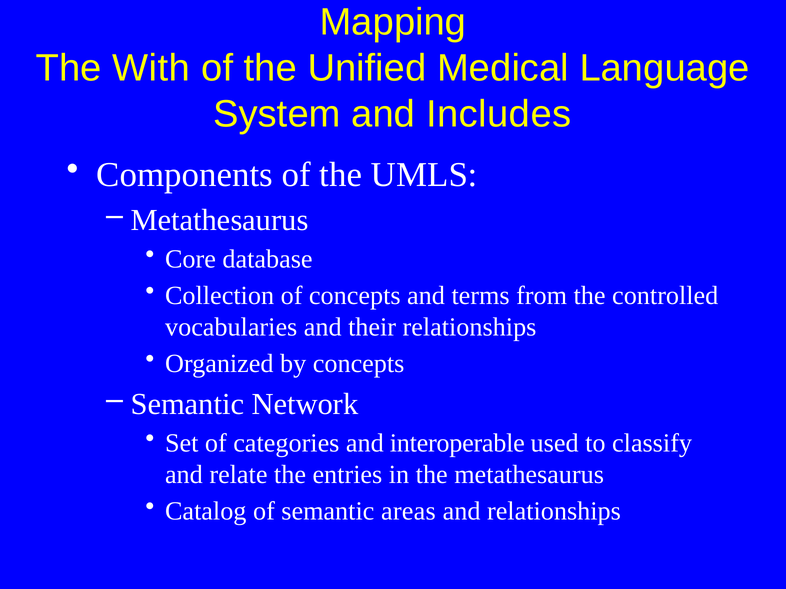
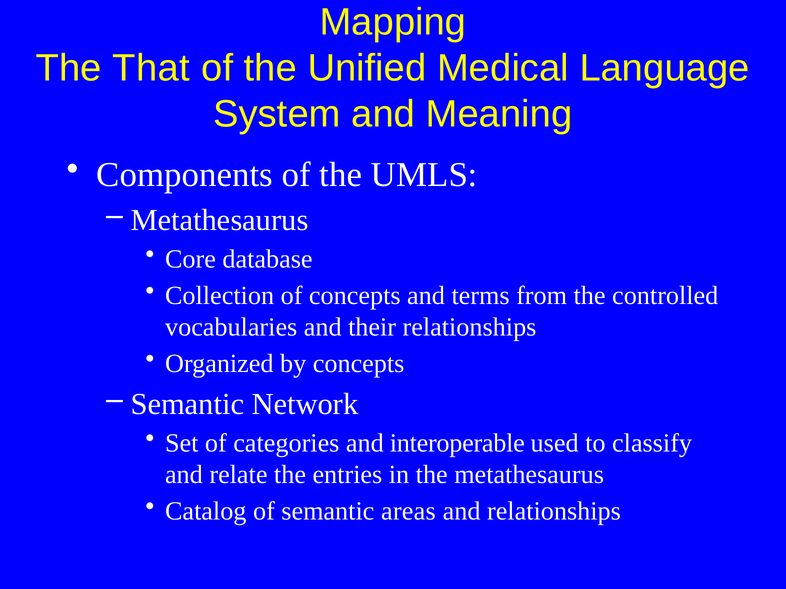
With: With -> That
Includes: Includes -> Meaning
